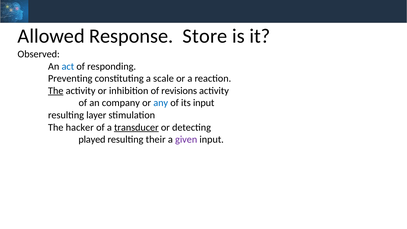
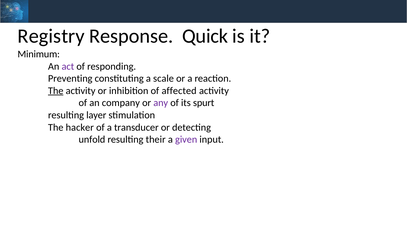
Allowed: Allowed -> Registry
Store: Store -> Quick
Observed: Observed -> Minimum
act colour: blue -> purple
revisions: revisions -> affected
any colour: blue -> purple
its input: input -> spurt
transducer underline: present -> none
played: played -> unfold
